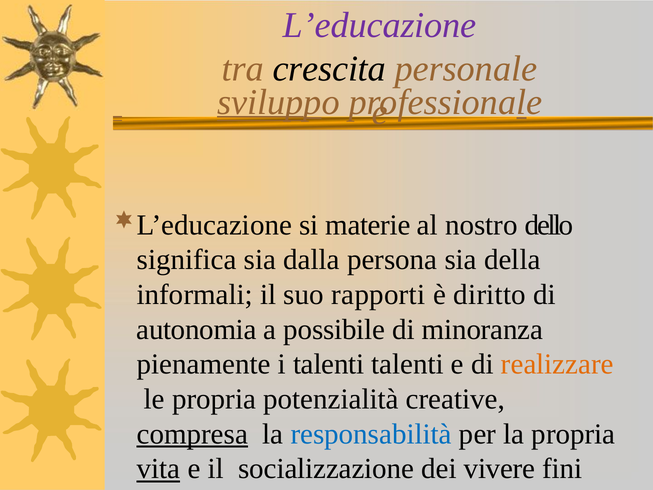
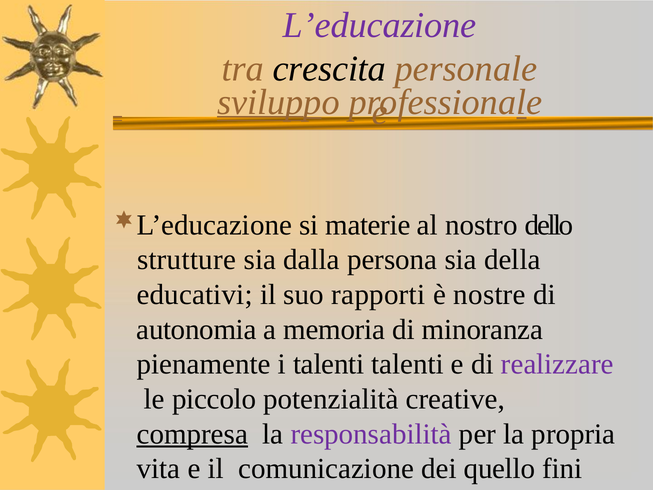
significa: significa -> strutture
informali: informali -> educativi
diritto: diritto -> nostre
possibile: possibile -> memoria
realizzare colour: orange -> purple
le propria: propria -> piccolo
responsabilità colour: blue -> purple
vita underline: present -> none
socializzazione: socializzazione -> comunicazione
vivere: vivere -> quello
